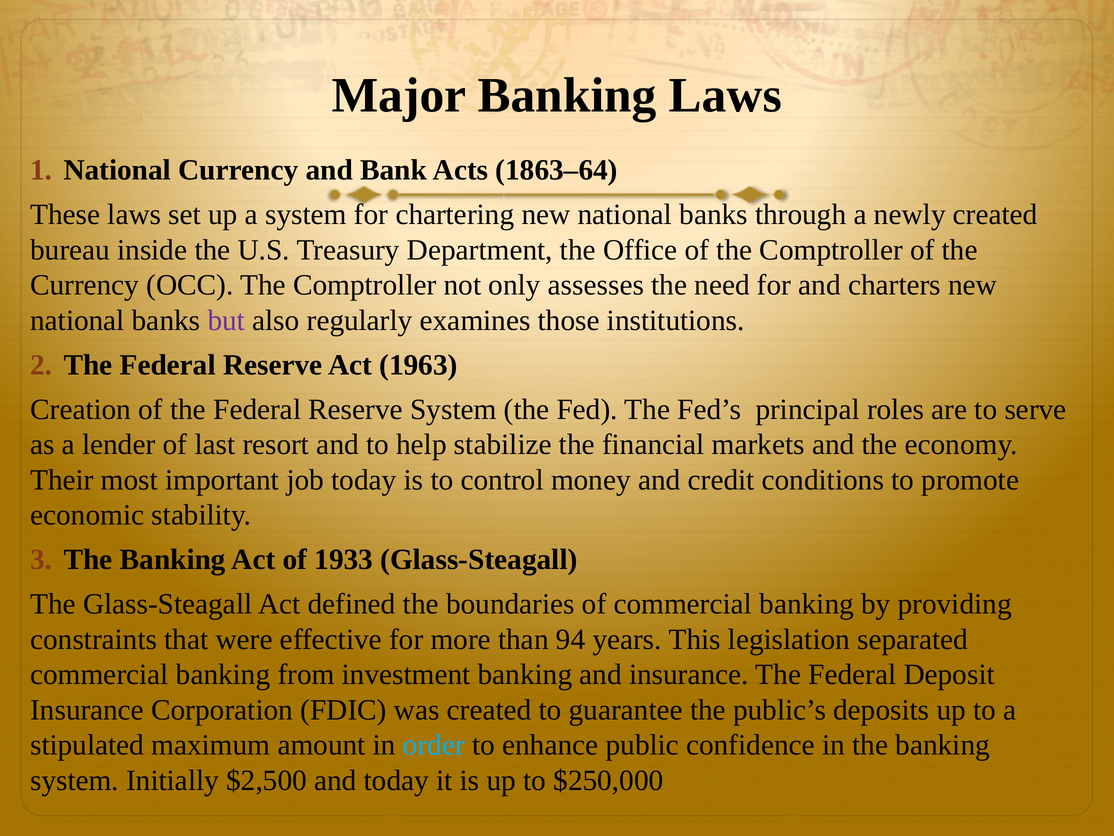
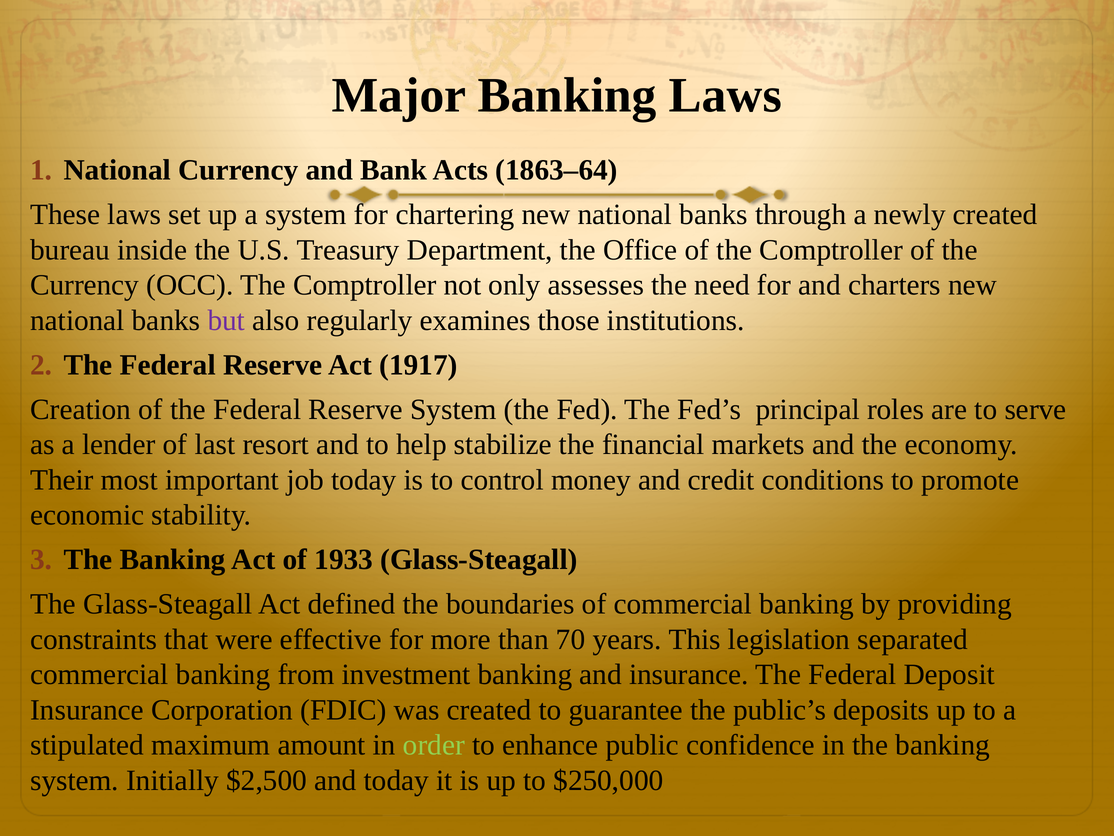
1963: 1963 -> 1917
94: 94 -> 70
order colour: light blue -> light green
